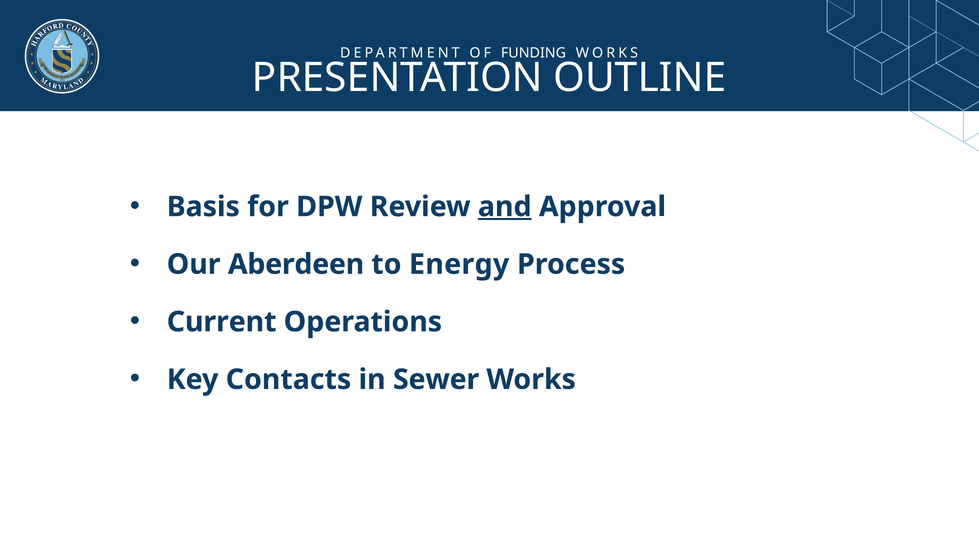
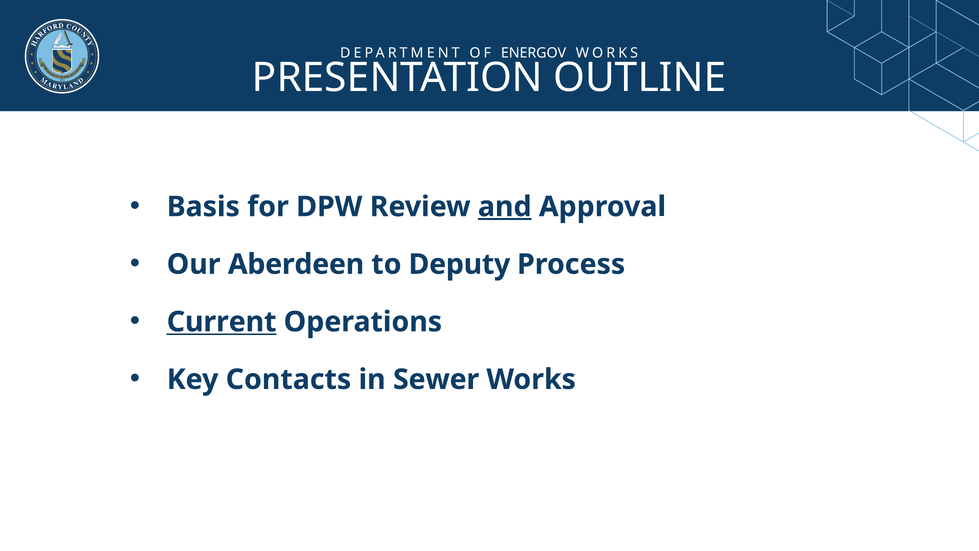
FUNDING: FUNDING -> ENERGOV
Energy: Energy -> Deputy
Current underline: none -> present
